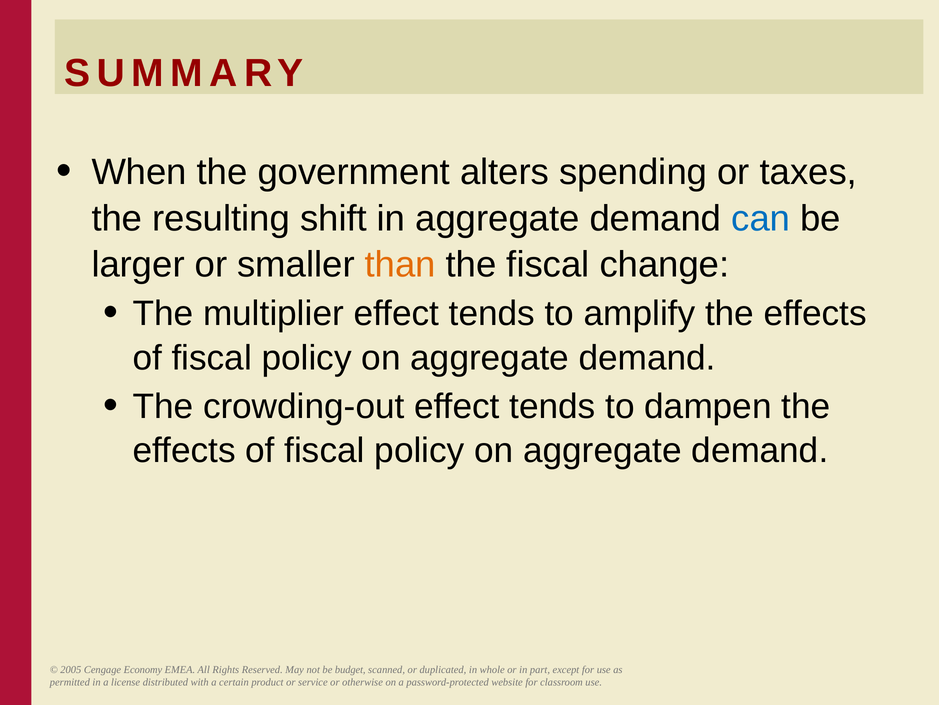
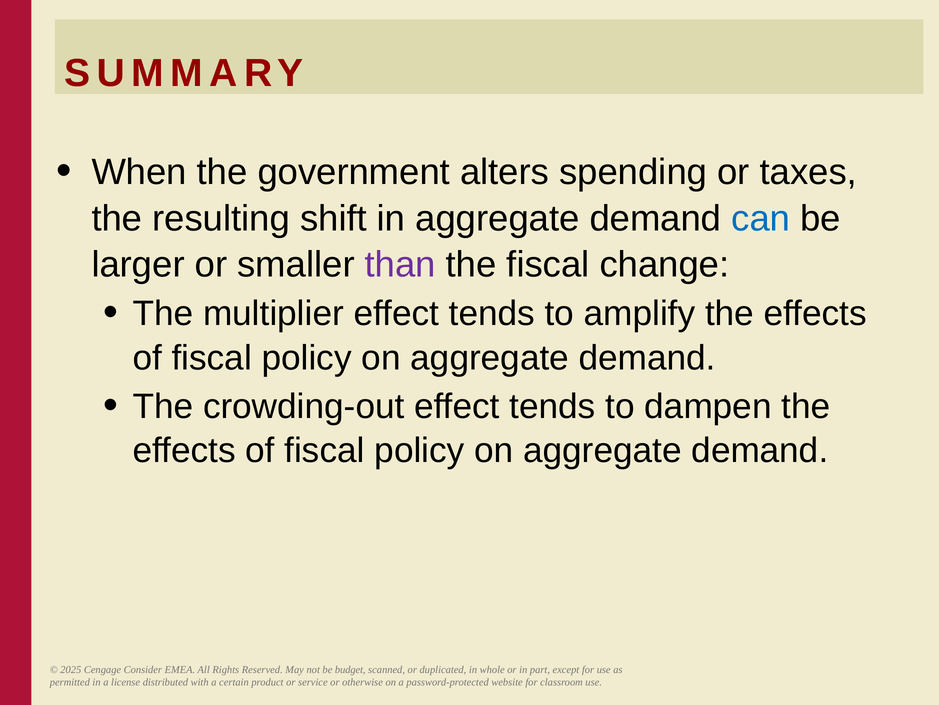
than colour: orange -> purple
2005: 2005 -> 2025
Economy: Economy -> Consider
